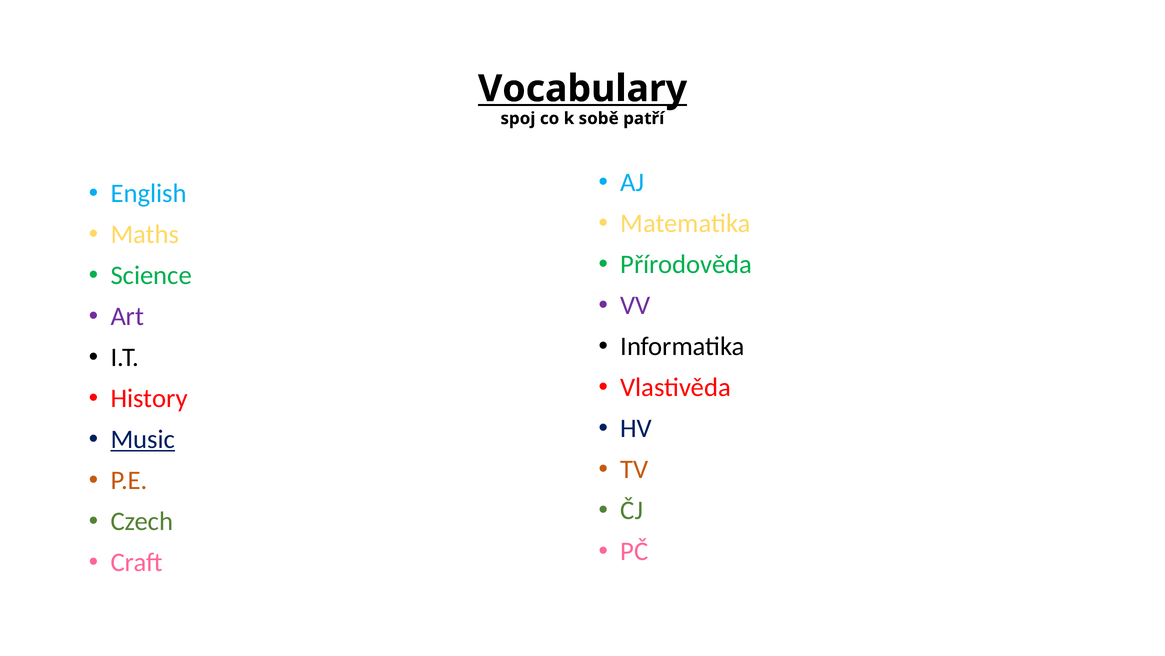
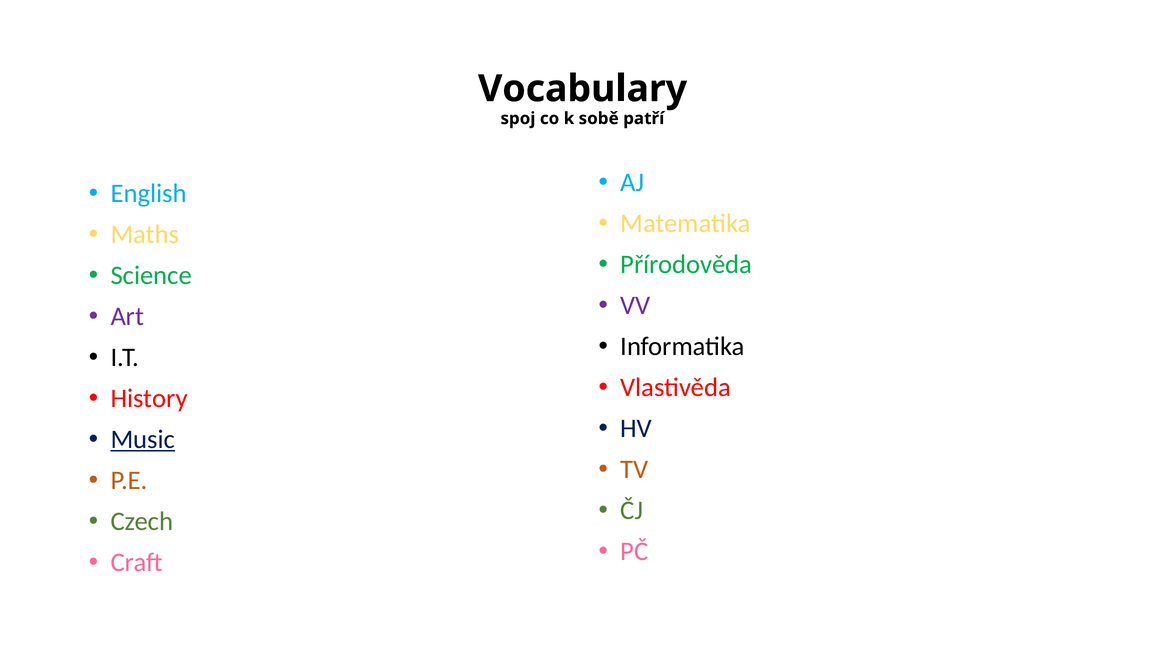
Vocabulary underline: present -> none
